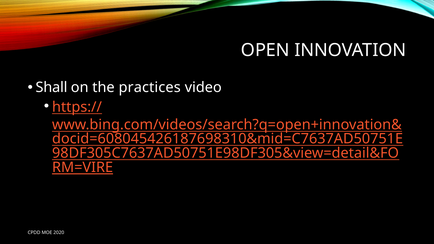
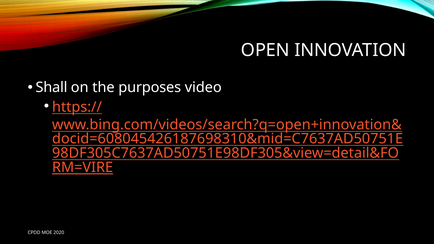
practices: practices -> purposes
